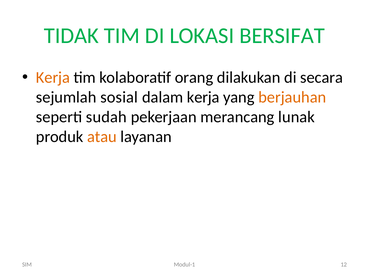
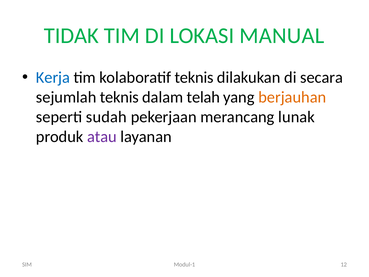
BERSIFAT: BERSIFAT -> MANUAL
Kerja at (53, 77) colour: orange -> blue
kolaboratif orang: orang -> teknis
sejumlah sosial: sosial -> teknis
dalam kerja: kerja -> telah
atau colour: orange -> purple
